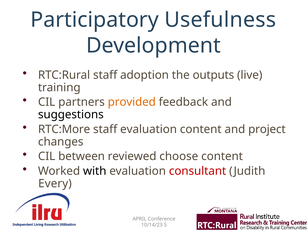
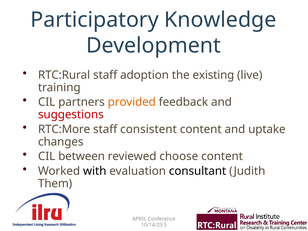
Usefulness: Usefulness -> Knowledge
outputs: outputs -> existing
suggestions colour: black -> red
staff evaluation: evaluation -> consistent
project: project -> uptake
consultant colour: red -> black
Every: Every -> Them
